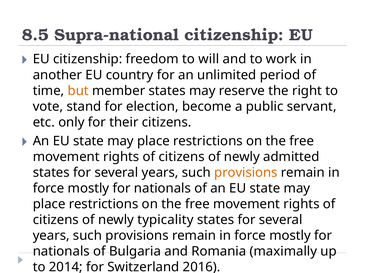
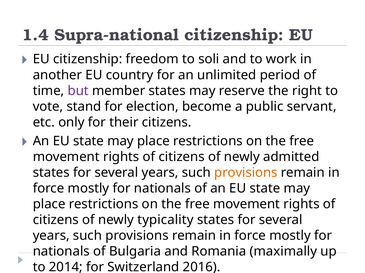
8.5: 8.5 -> 1.4
will: will -> soli
but colour: orange -> purple
